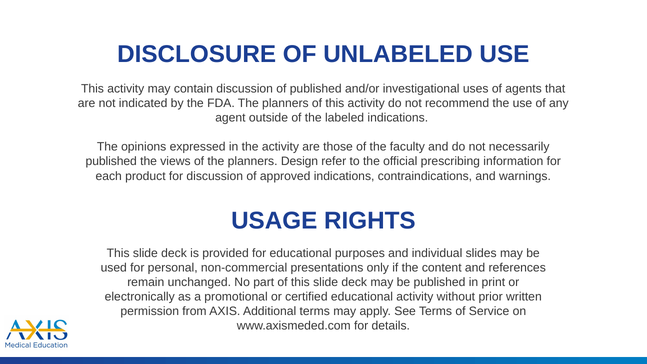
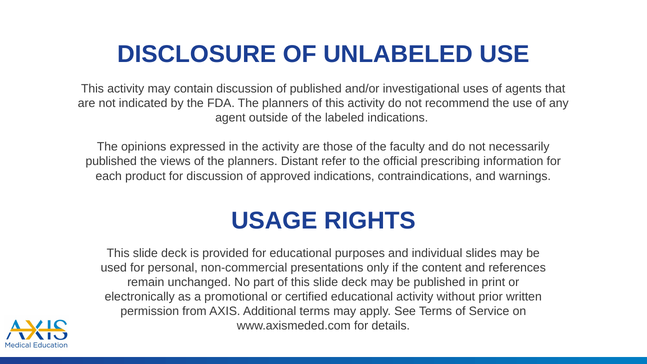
Design: Design -> Distant
